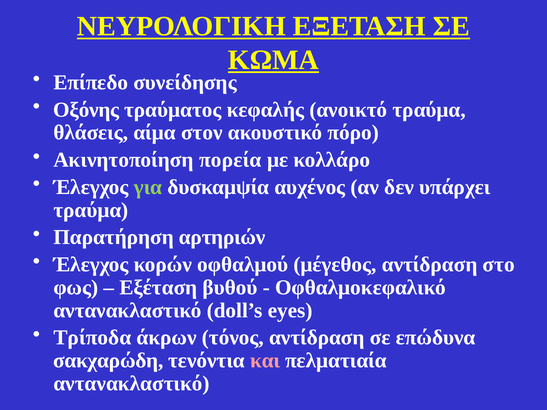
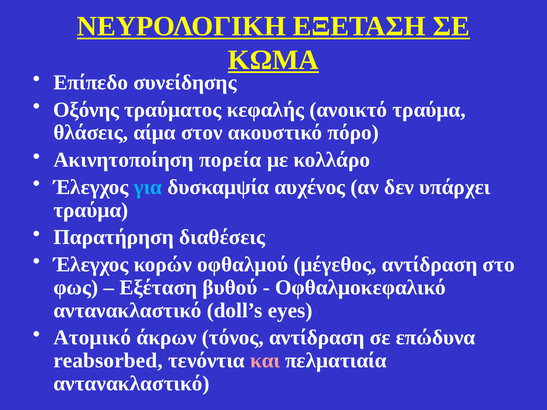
για colour: light green -> light blue
αρτηριών: αρτηριών -> διαθέσεις
Τρίποδα: Τρίποδα -> Ατομικό
σακχαρώδη: σακχαρώδη -> reabsorbed
